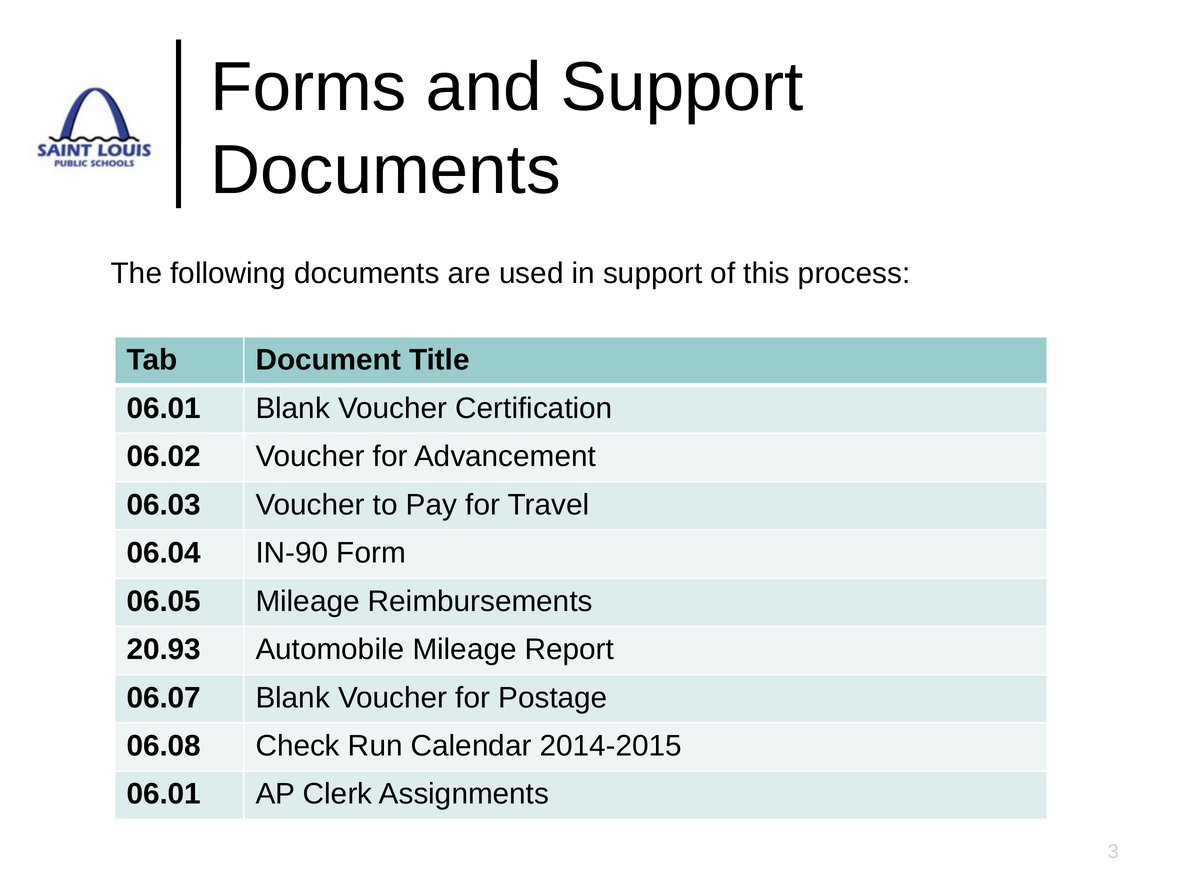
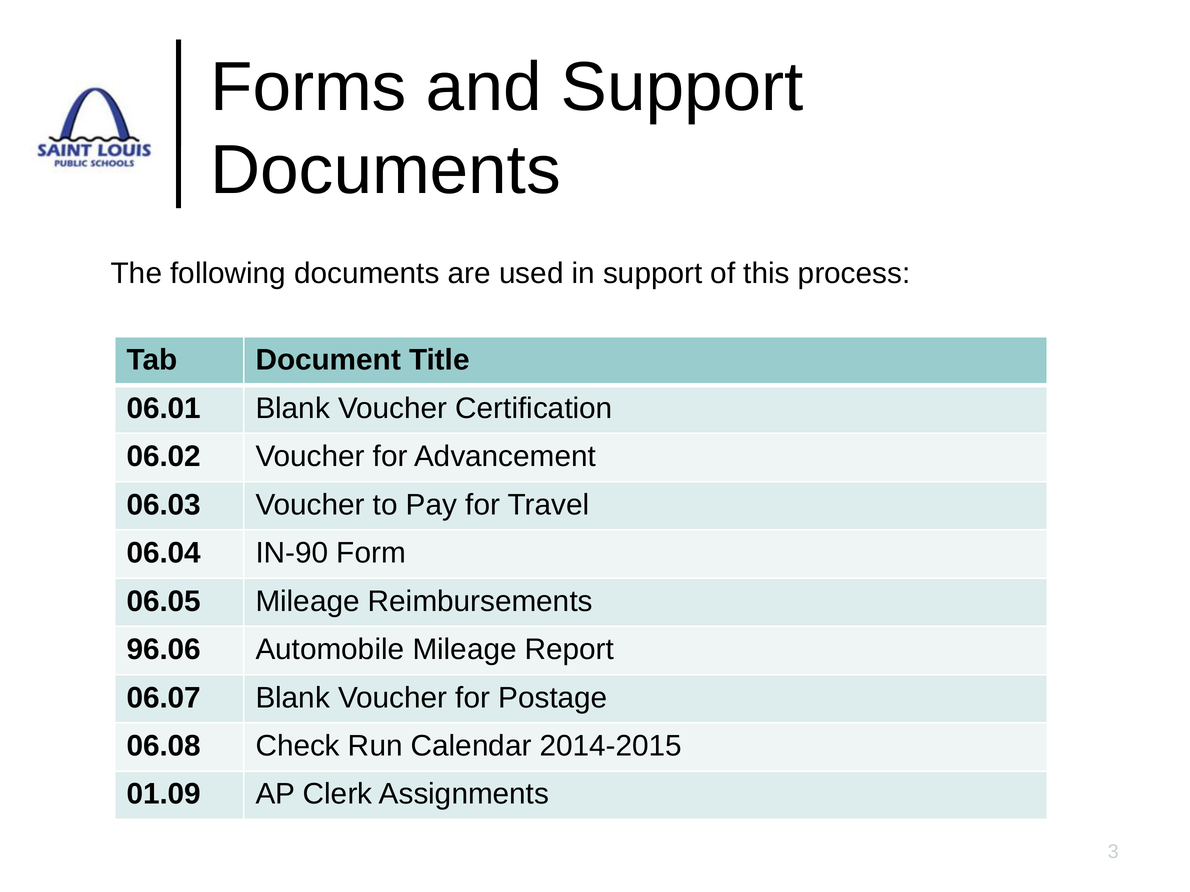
20.93: 20.93 -> 96.06
06.01 at (164, 795): 06.01 -> 01.09
